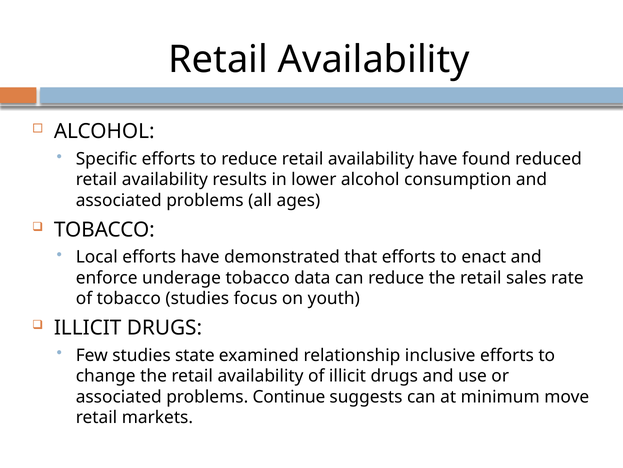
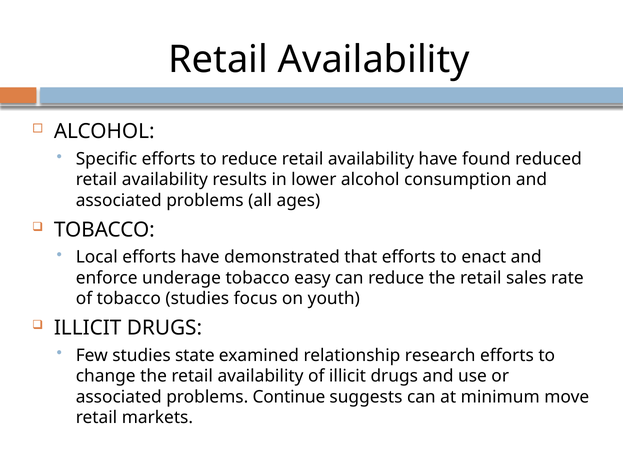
data: data -> easy
inclusive: inclusive -> research
